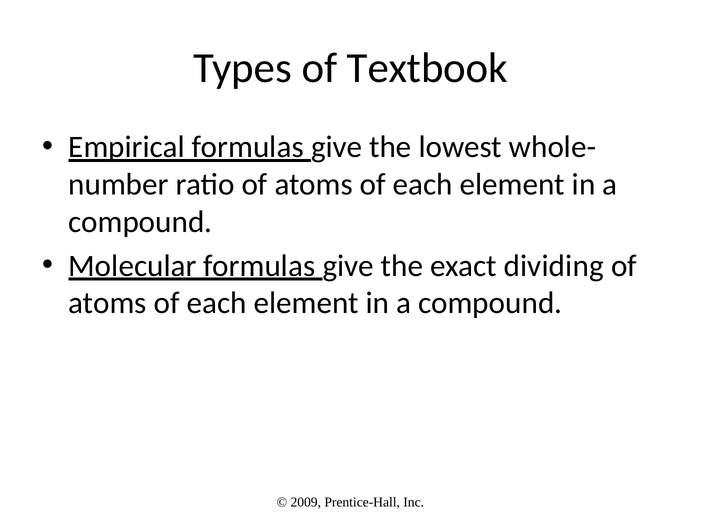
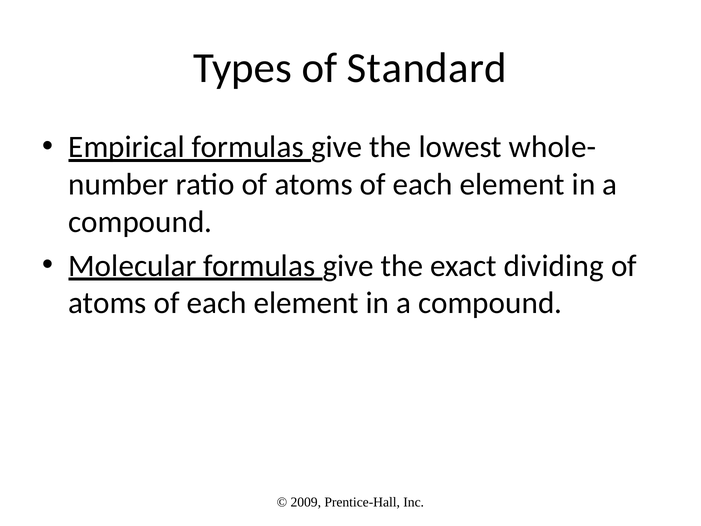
Textbook: Textbook -> Standard
